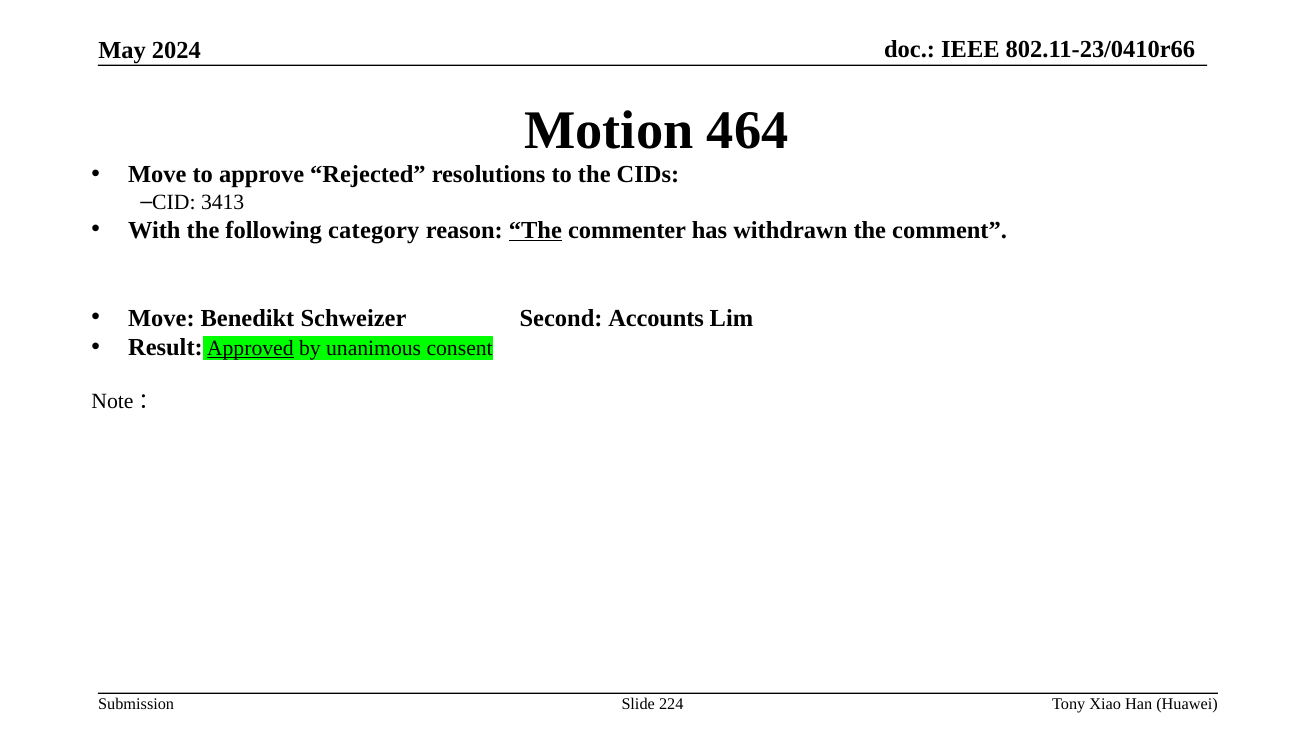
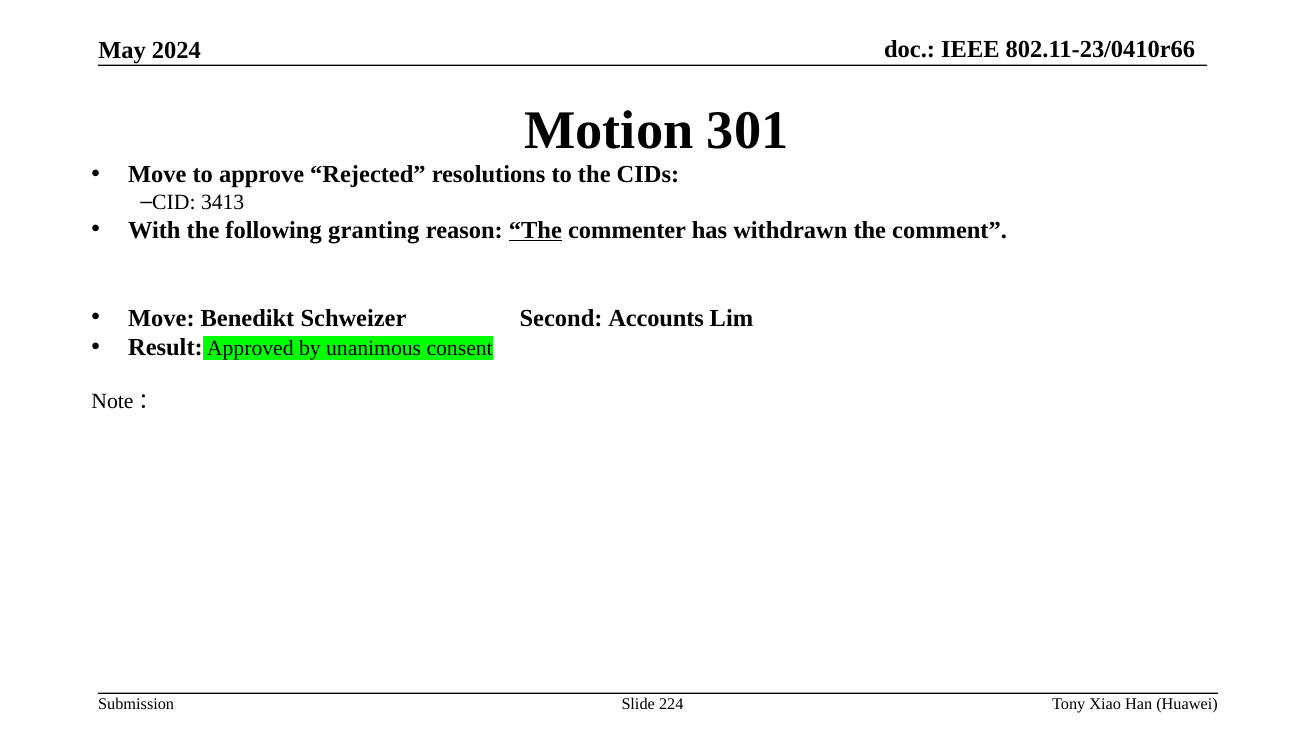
464: 464 -> 301
category: category -> granting
Approved underline: present -> none
